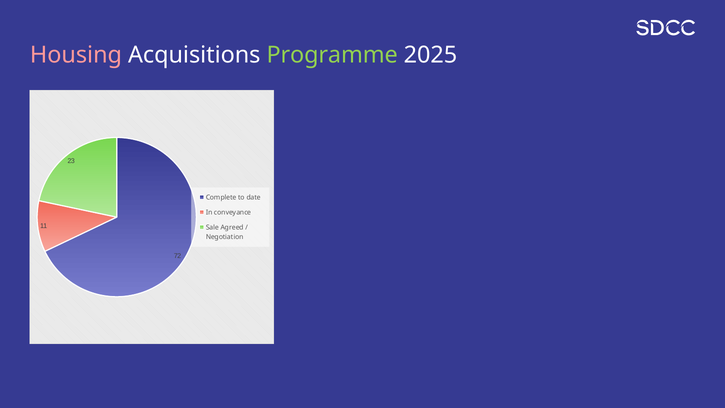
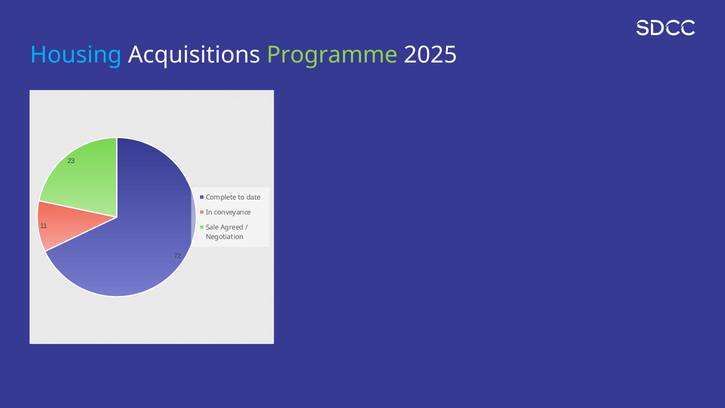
Housing colour: pink -> light blue
